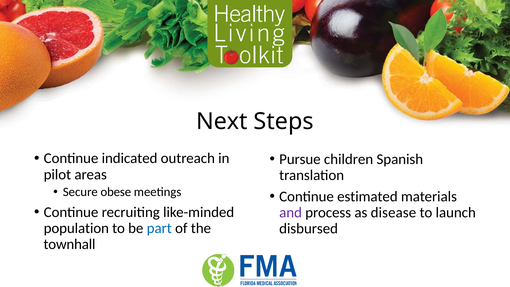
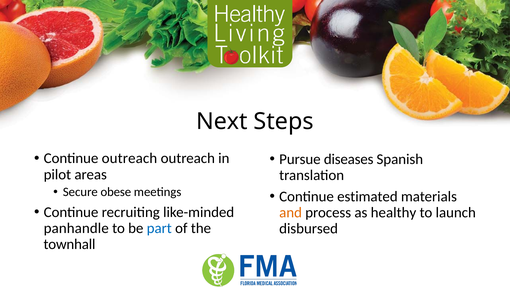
Continue indicated: indicated -> outreach
children: children -> diseases
and colour: purple -> orange
disease: disease -> healthy
population: population -> panhandle
